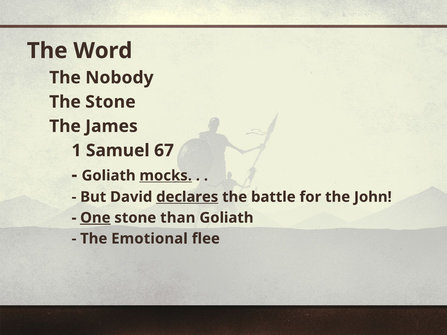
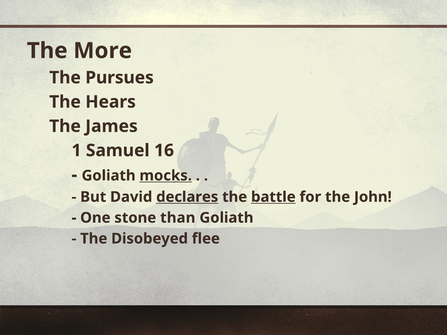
Word: Word -> More
Nobody: Nobody -> Pursues
The Stone: Stone -> Hears
67: 67 -> 16
battle underline: none -> present
One underline: present -> none
Emotional: Emotional -> Disobeyed
